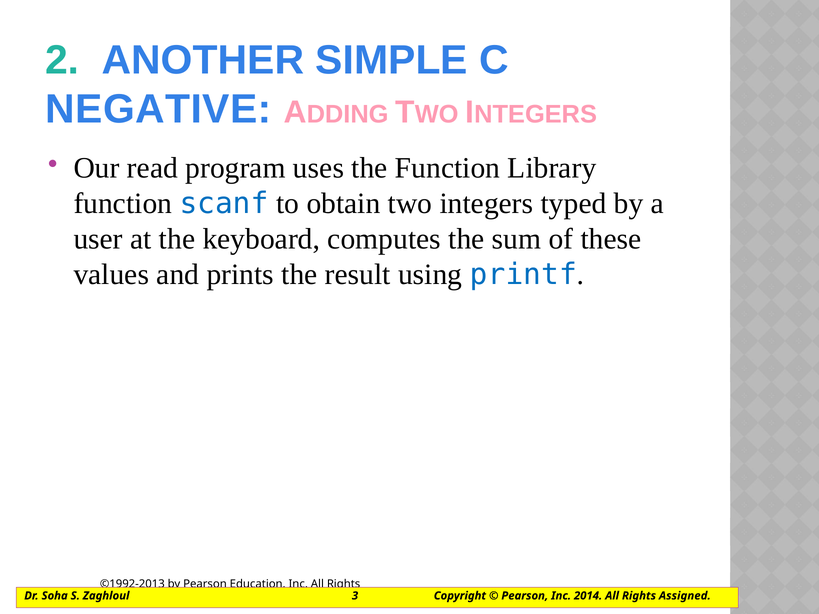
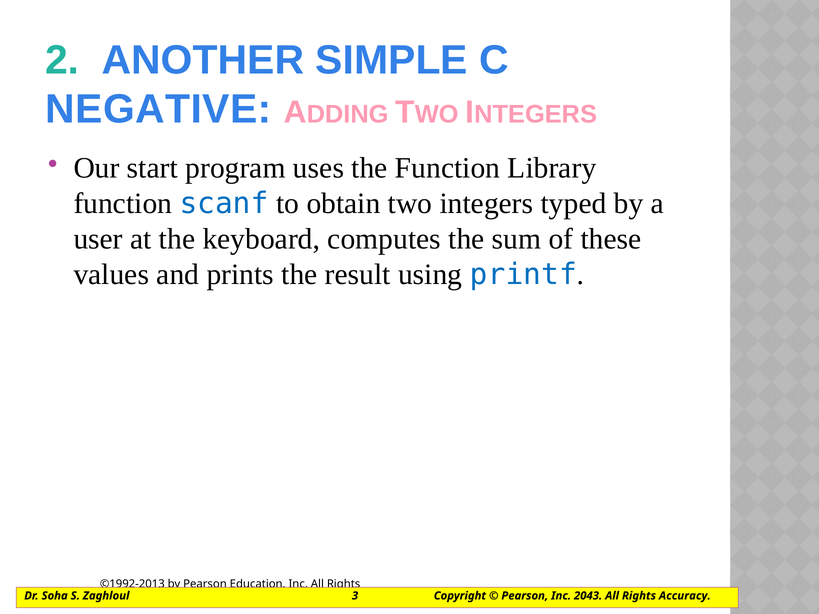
read: read -> start
2014: 2014 -> 2043
Assigned: Assigned -> Accuracy
